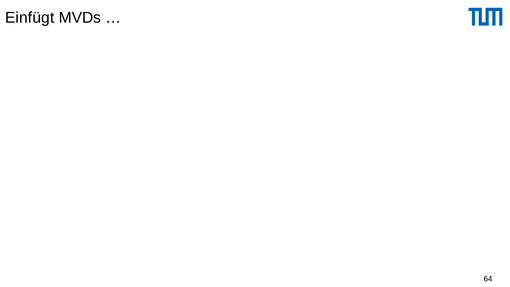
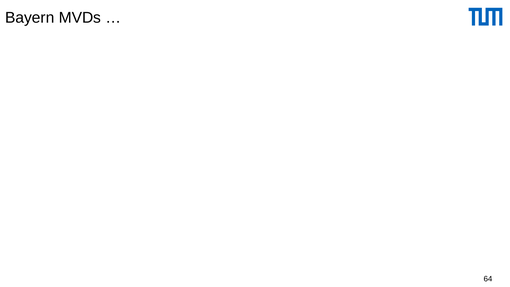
Einfügt: Einfügt -> Bayern
